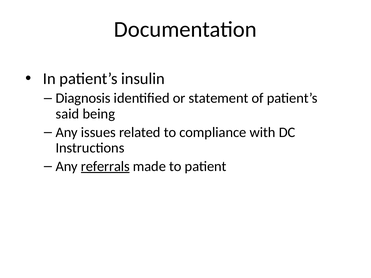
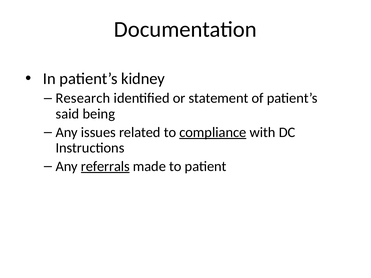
insulin: insulin -> kidney
Diagnosis: Diagnosis -> Research
compliance underline: none -> present
